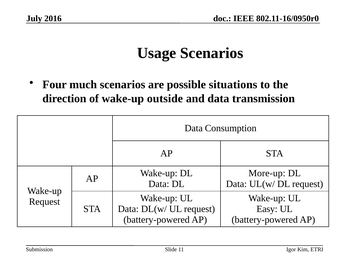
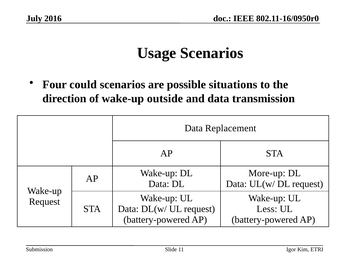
much: much -> could
Consumption: Consumption -> Replacement
Easy: Easy -> Less
